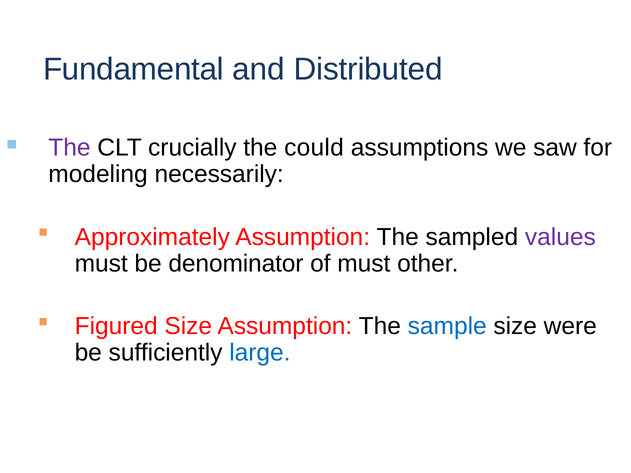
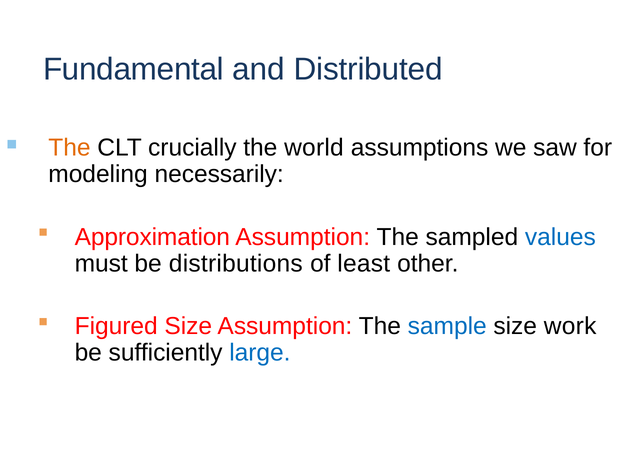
The at (69, 148) colour: purple -> orange
could: could -> world
Approximately: Approximately -> Approximation
values colour: purple -> blue
denominator: denominator -> distributions
of must: must -> least
were: were -> work
